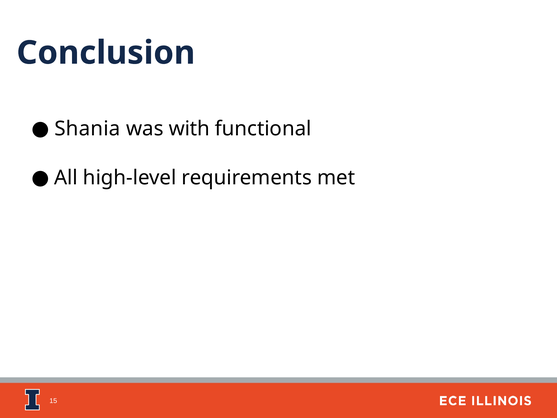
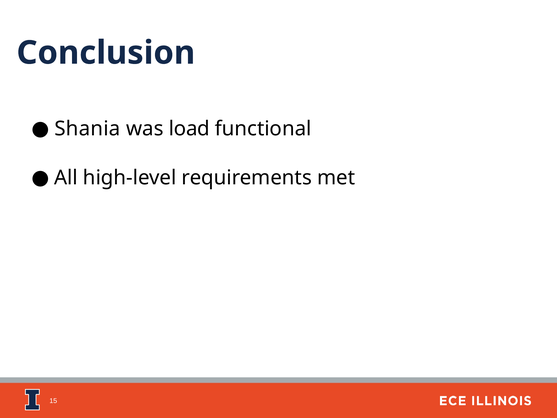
with: with -> load
